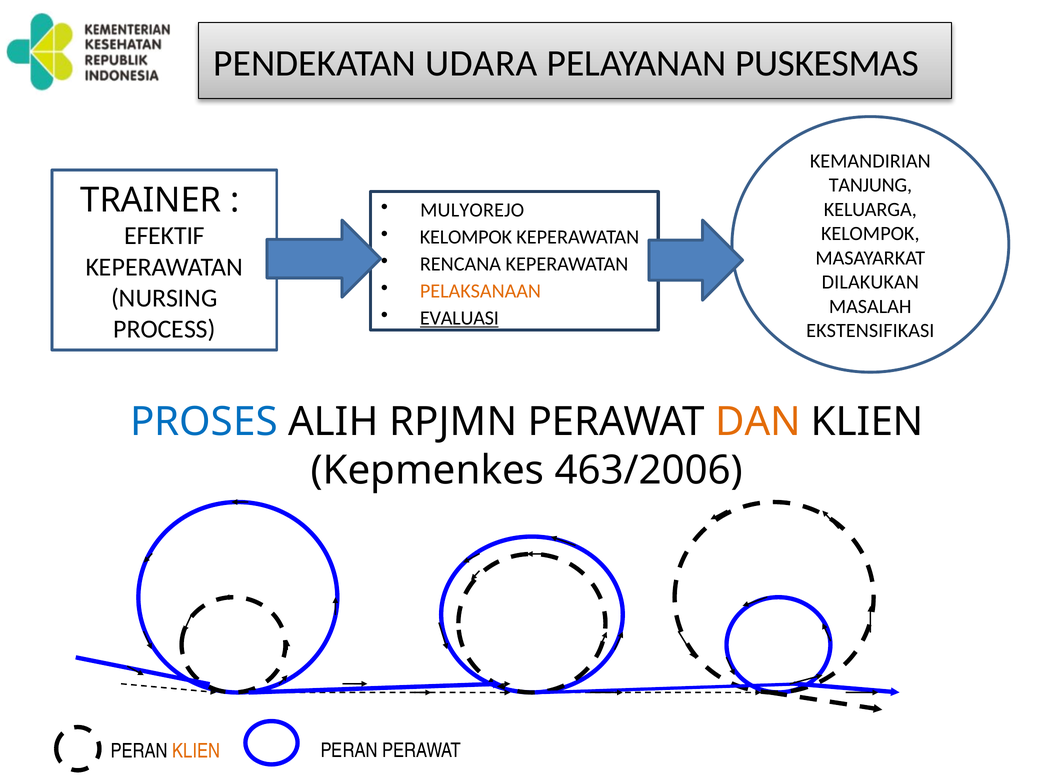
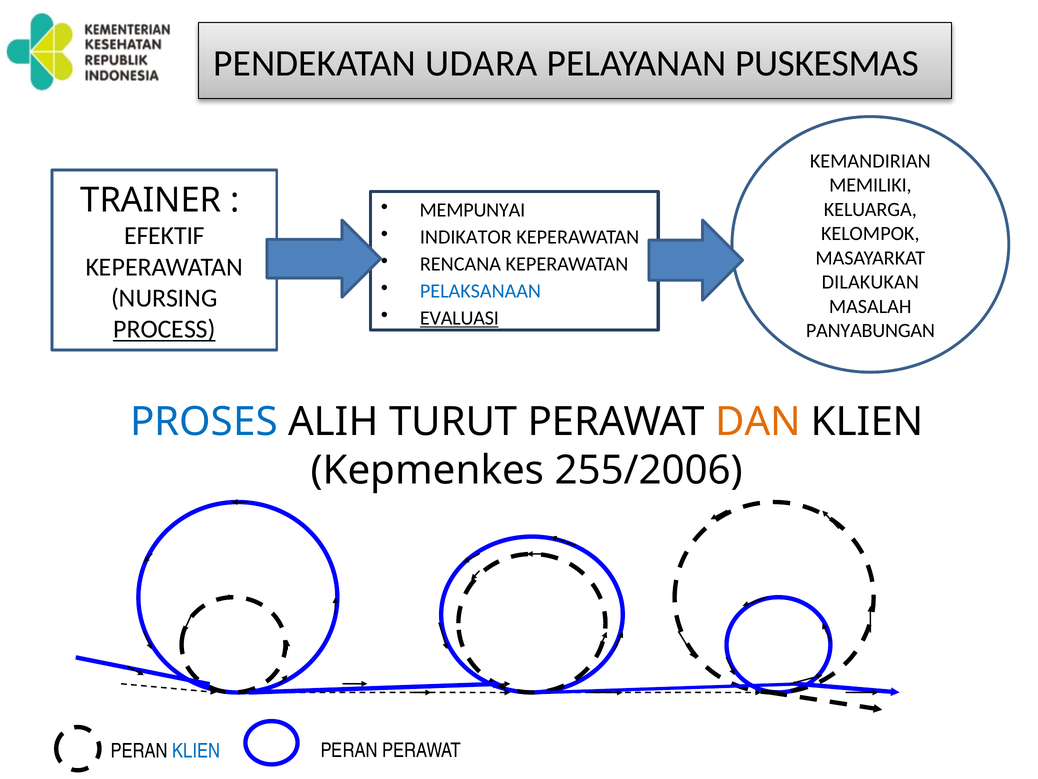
TANJUNG: TANJUNG -> MEMILIKI
MULYOREJO: MULYOREJO -> MEMPUNYAI
KELOMPOK at (466, 237): KELOMPOK -> INDIKATOR
PELAKSANAAN colour: orange -> blue
PROCESS underline: none -> present
EKSTENSIFIKASI: EKSTENSIFIKASI -> PANYABUNGAN
RPJMN: RPJMN -> TURUT
463/2006: 463/2006 -> 255/2006
KLIEN at (196, 751) colour: orange -> blue
